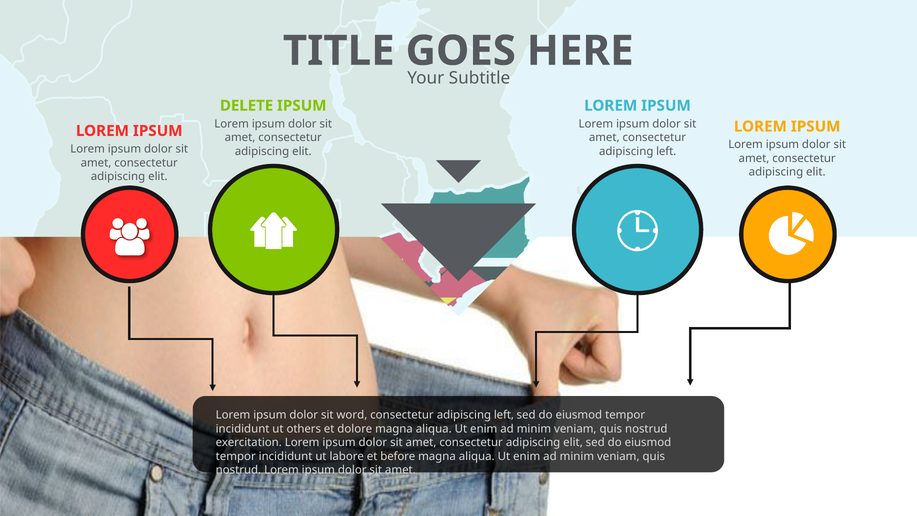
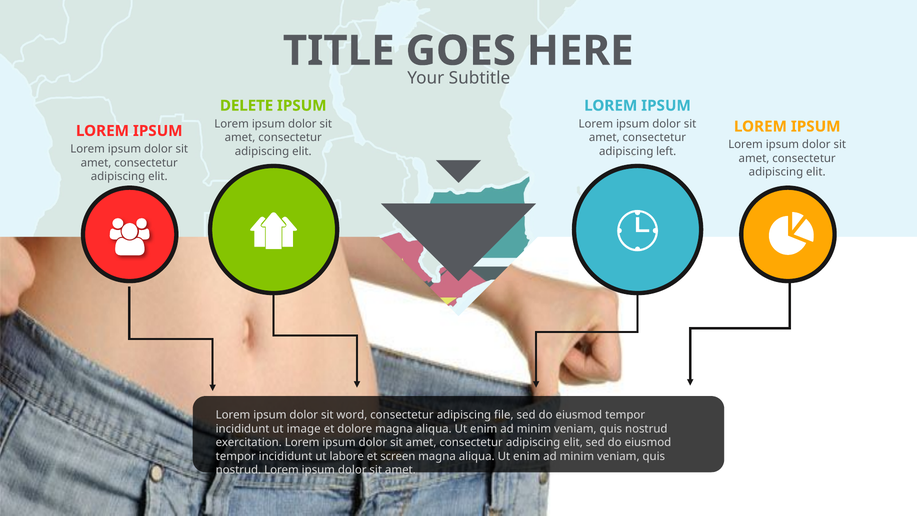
left at (504, 415): left -> file
others: others -> image
before: before -> screen
